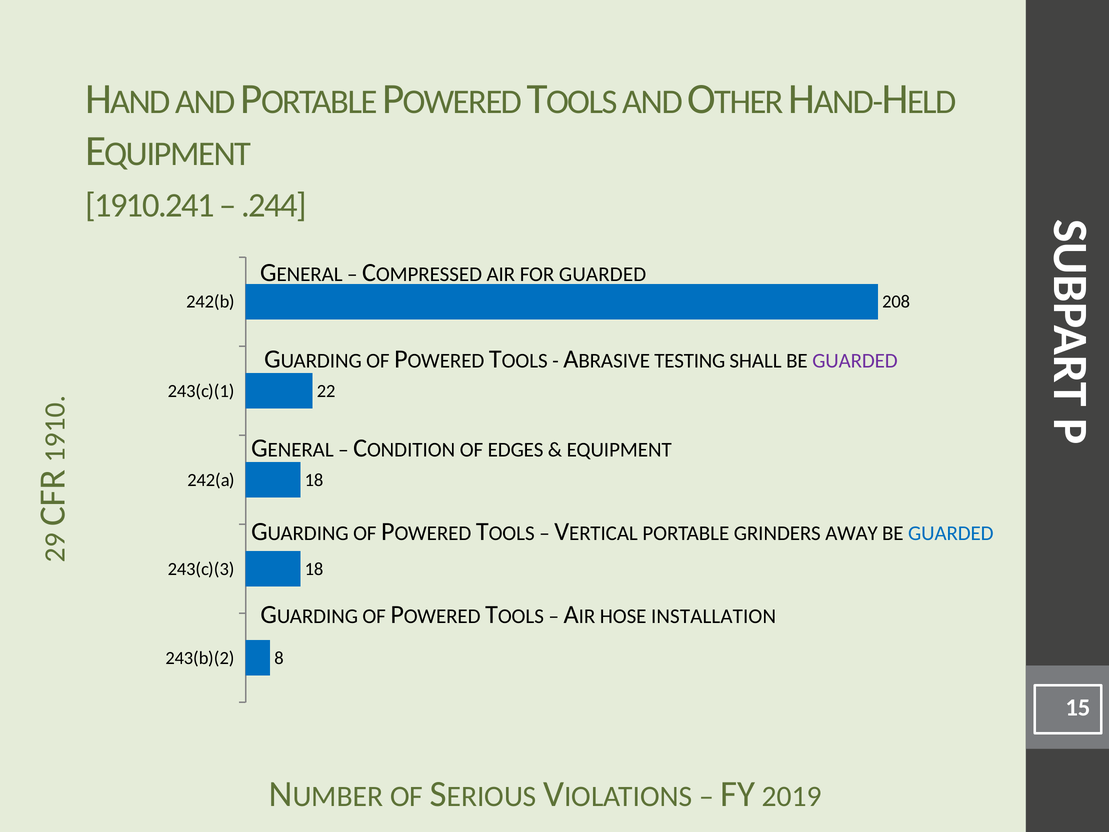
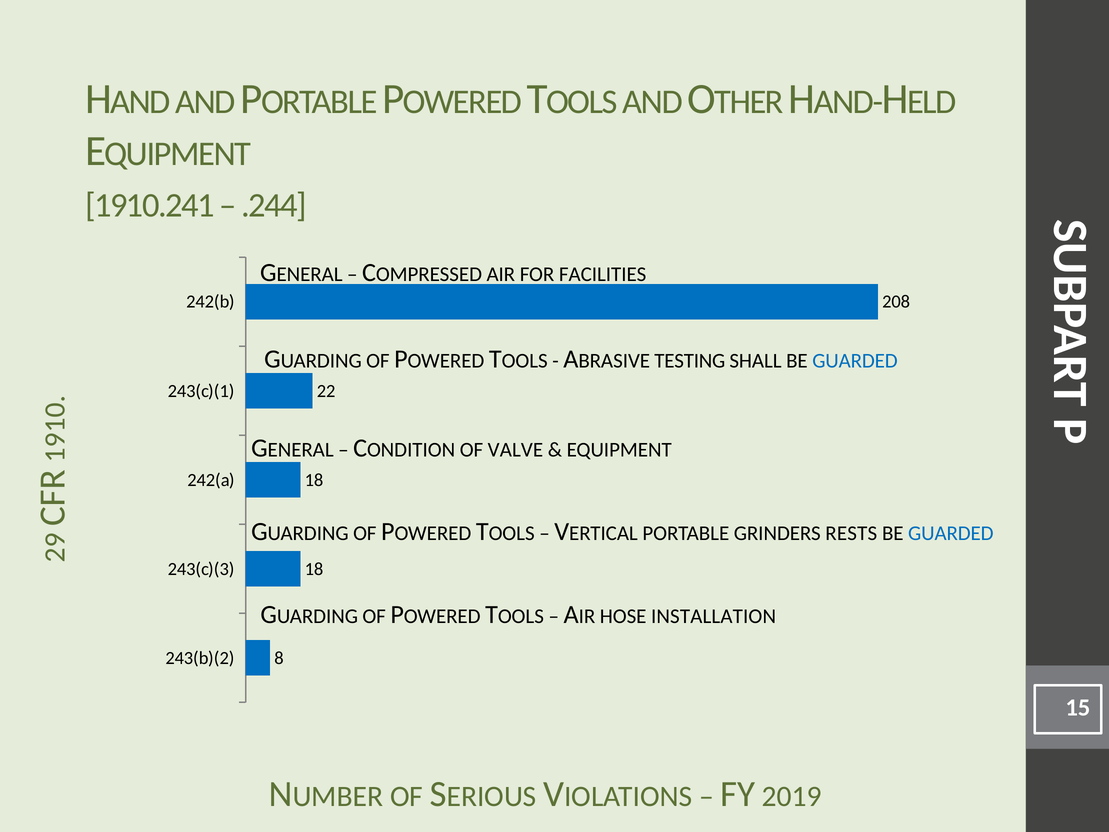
FOR GUARDED: GUARDED -> FACILITIES
GUARDED at (855, 361) colour: purple -> blue
EDGES: EDGES -> VALVE
AWAY: AWAY -> RESTS
